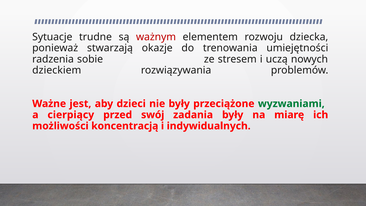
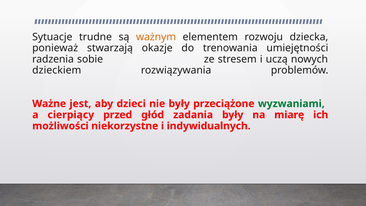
ważnym colour: red -> orange
swój: swój -> głód
koncentracją: koncentracją -> niekorzystne
